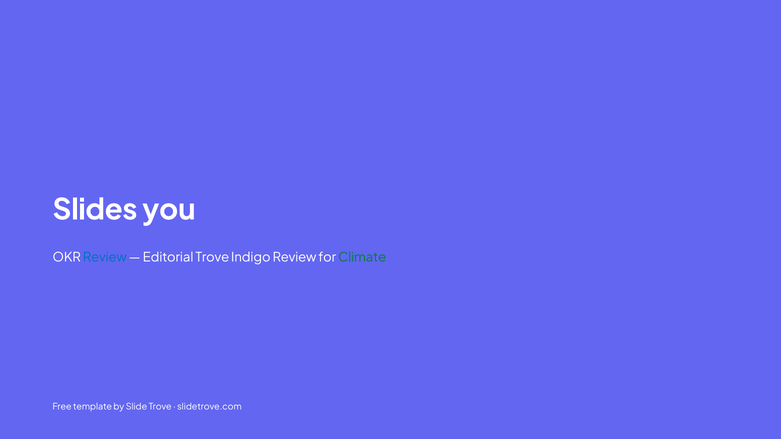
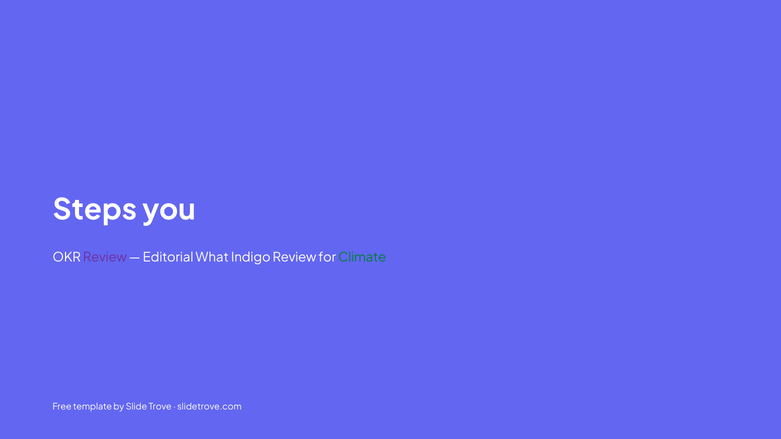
Slides: Slides -> Steps
Review at (105, 258) colour: blue -> purple
Editorial Trove: Trove -> What
